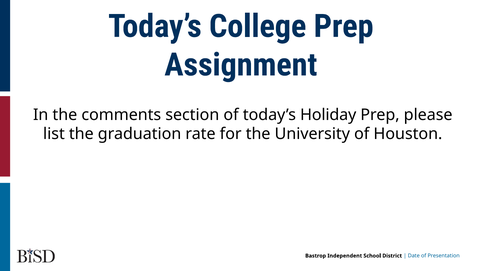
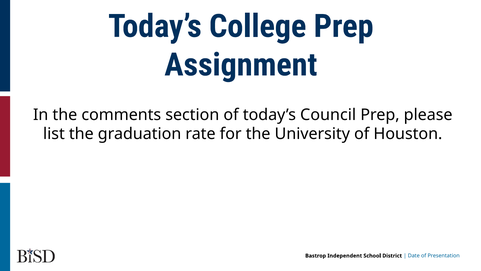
Holiday: Holiday -> Council
